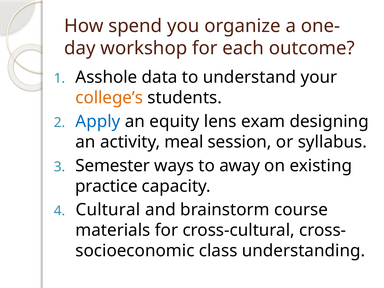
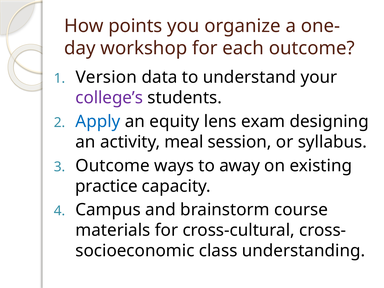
spend: spend -> points
Asshole: Asshole -> Version
college’s colour: orange -> purple
Semester at (113, 166): Semester -> Outcome
Cultural: Cultural -> Campus
